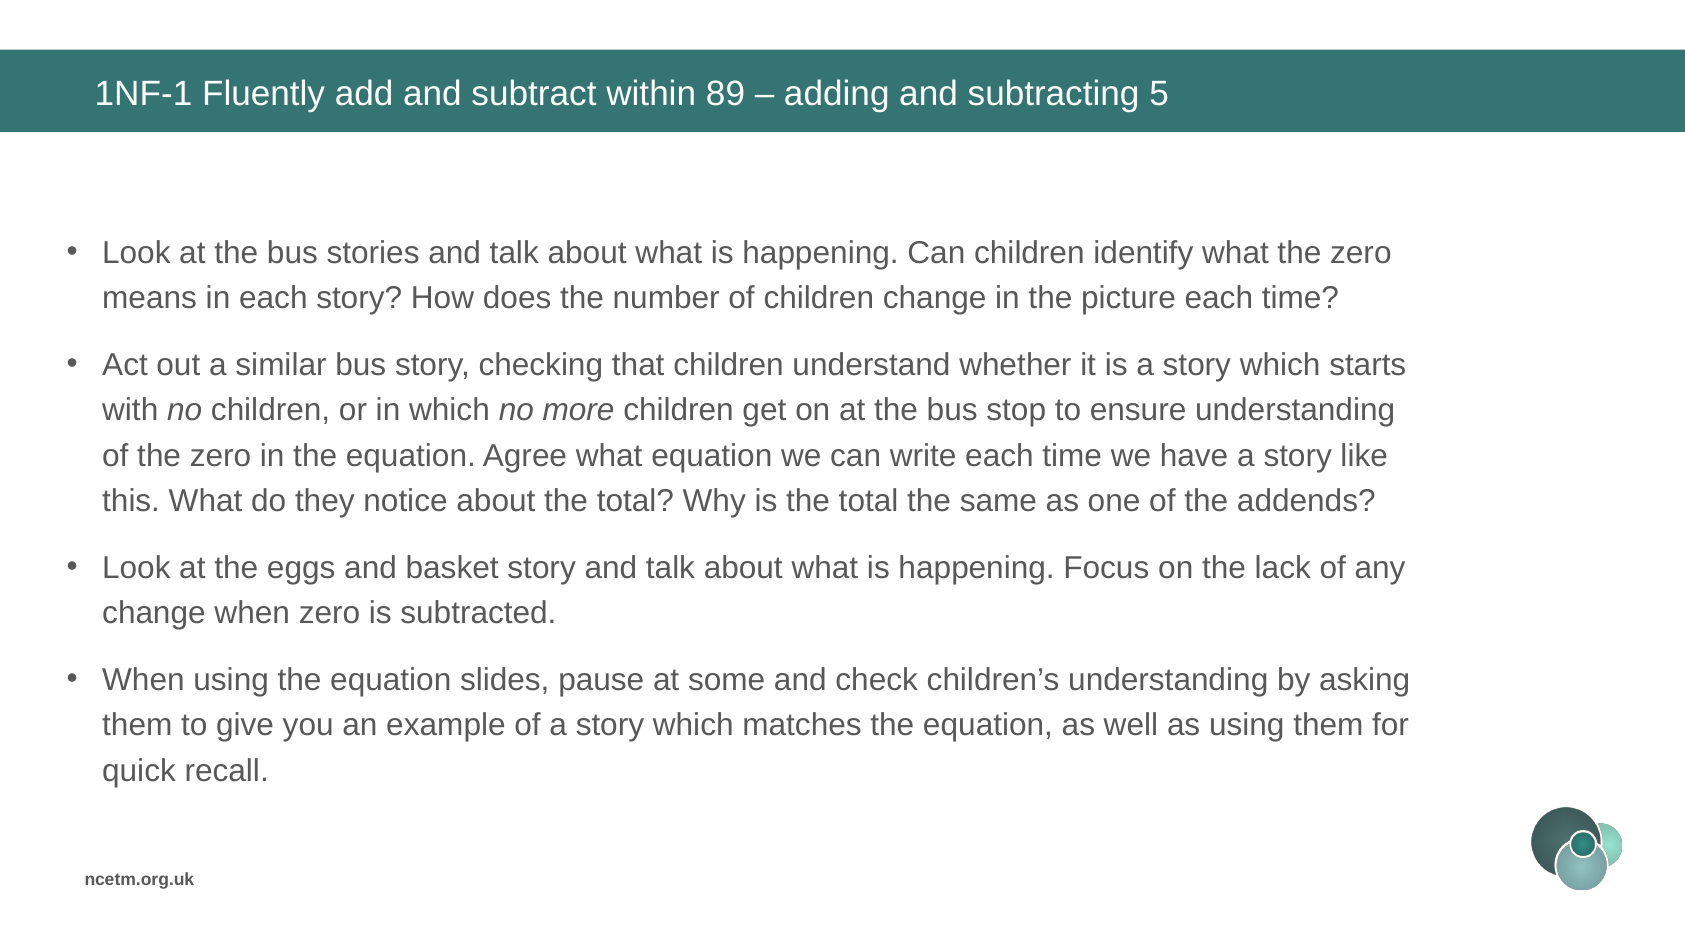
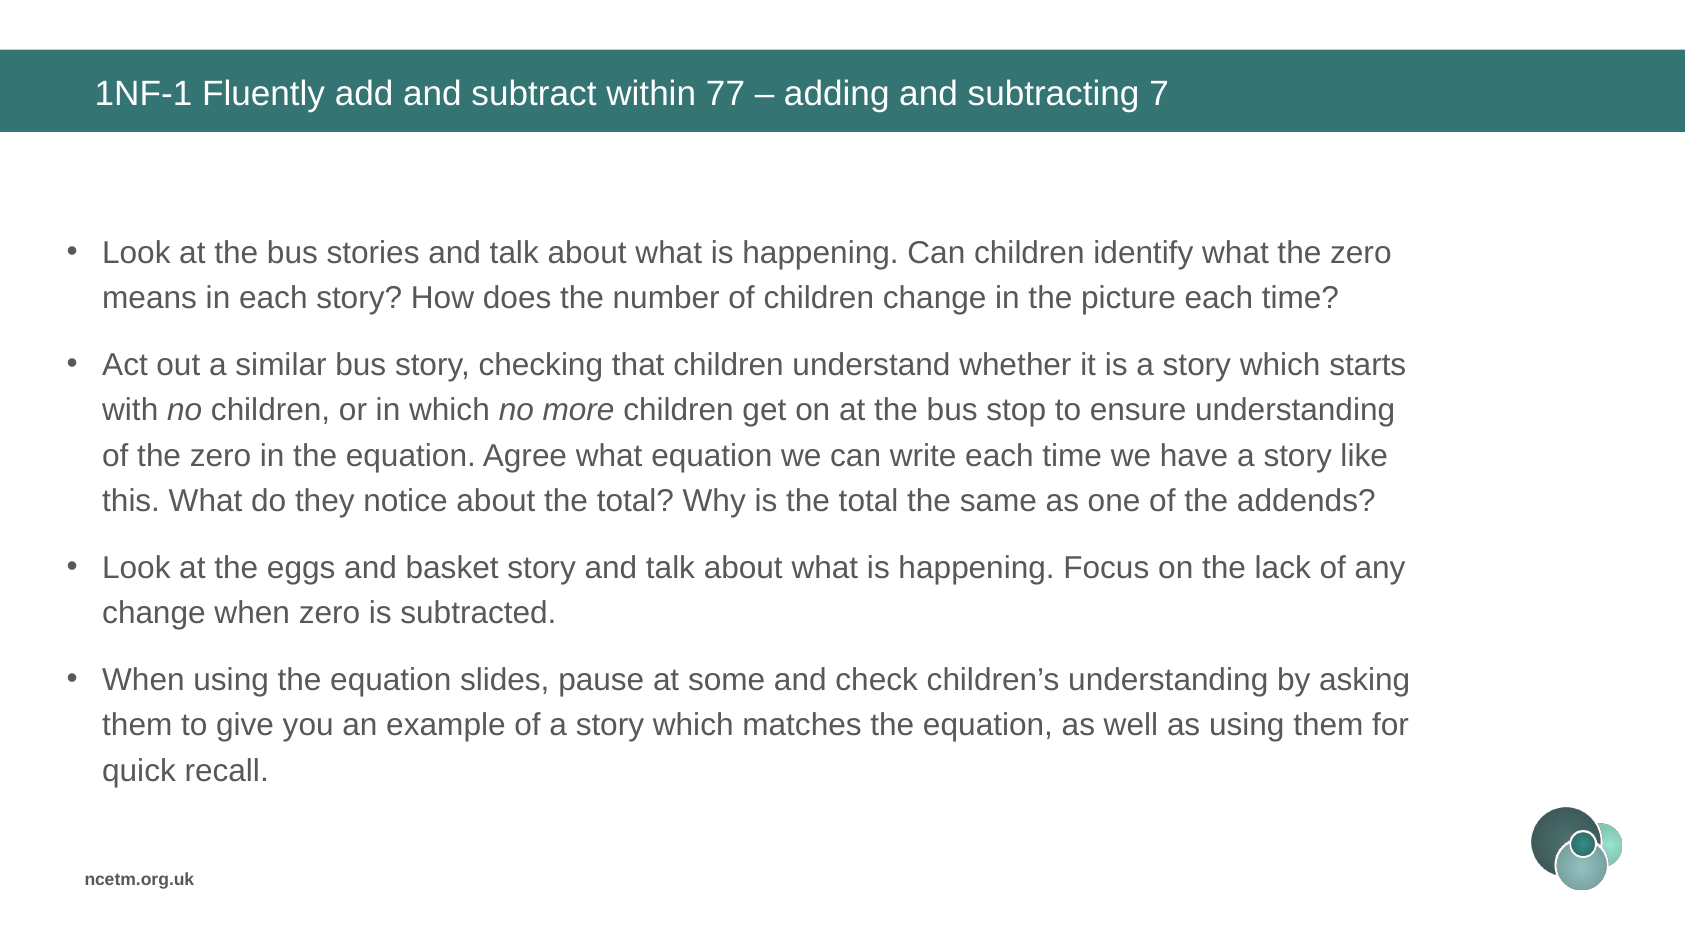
89: 89 -> 77
5: 5 -> 7
